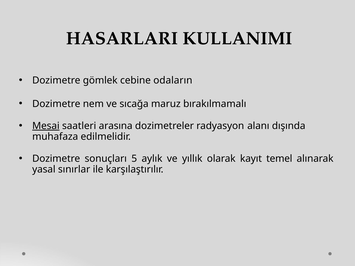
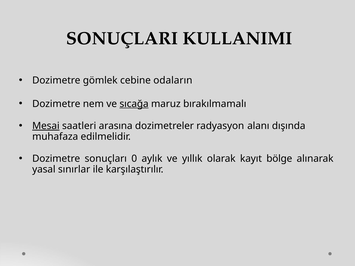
HASARLARI: HASARLARI -> SONUÇLARI
sıcağa underline: none -> present
5: 5 -> 0
temel: temel -> bölge
